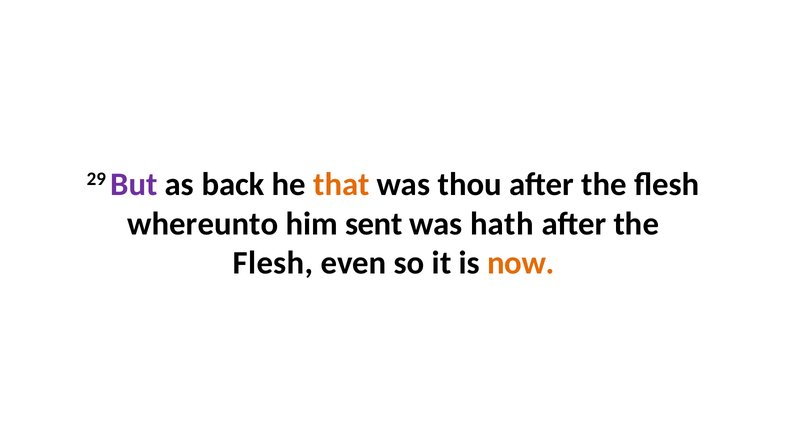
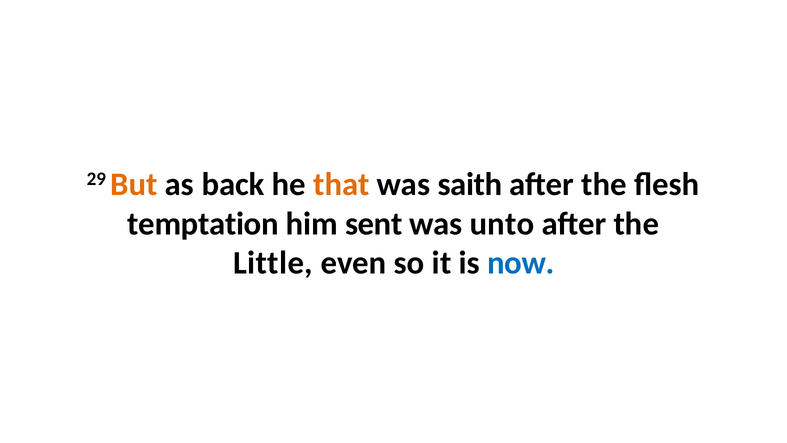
But colour: purple -> orange
thou: thou -> saith
whereunto: whereunto -> temptation
hath: hath -> unto
Flesh at (273, 263): Flesh -> Little
now colour: orange -> blue
